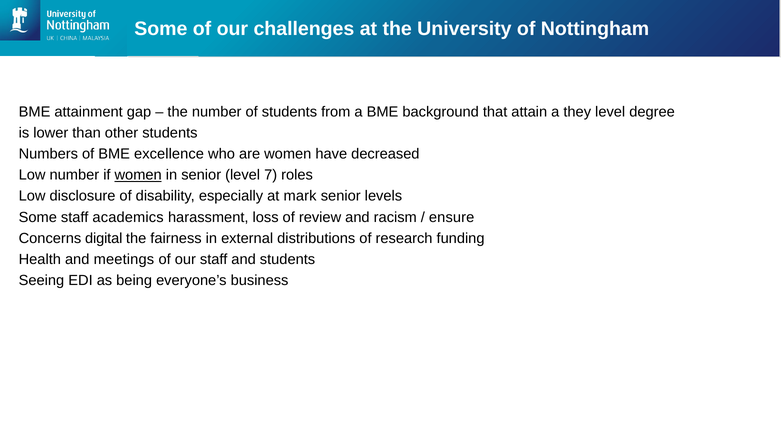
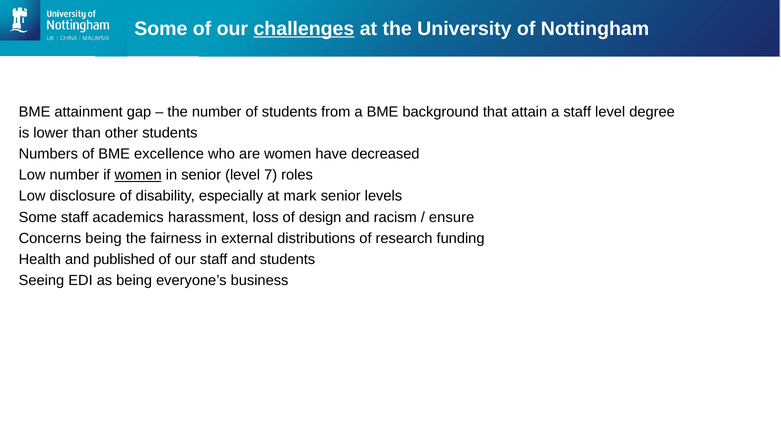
challenges underline: none -> present
a they: they -> staff
review: review -> design
Concerns digital: digital -> being
meetings: meetings -> published
